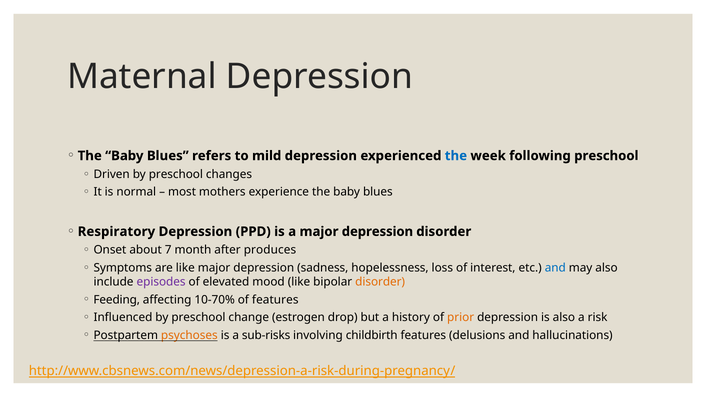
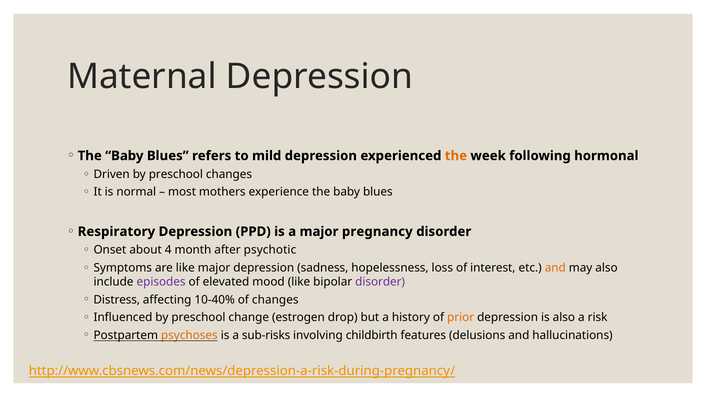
the at (456, 156) colour: blue -> orange
following preschool: preschool -> hormonal
a major depression: depression -> pregnancy
7: 7 -> 4
produces: produces -> psychotic
and at (555, 268) colour: blue -> orange
disorder at (380, 282) colour: orange -> purple
Feeding: Feeding -> Distress
10-70%: 10-70% -> 10-40%
of features: features -> changes
